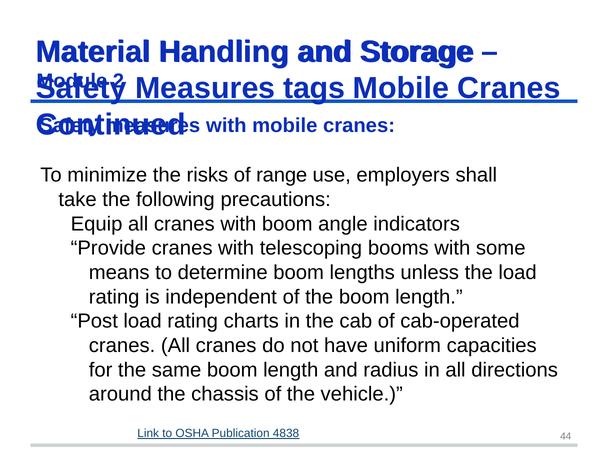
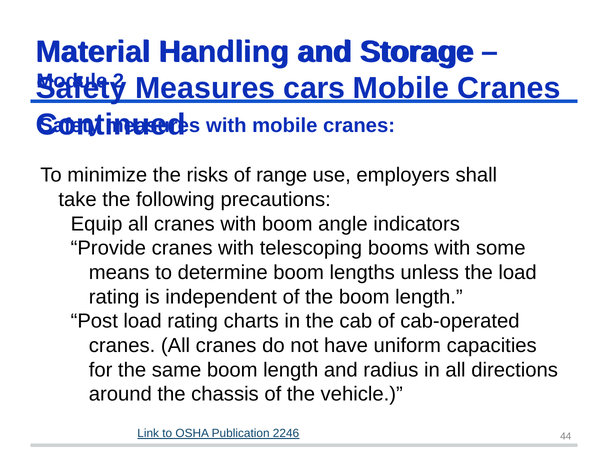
tags: tags -> cars
4838: 4838 -> 2246
